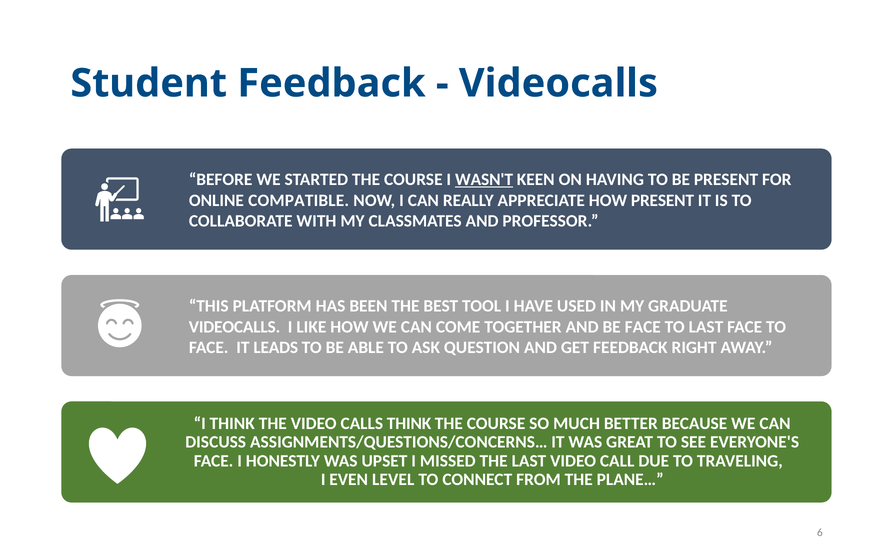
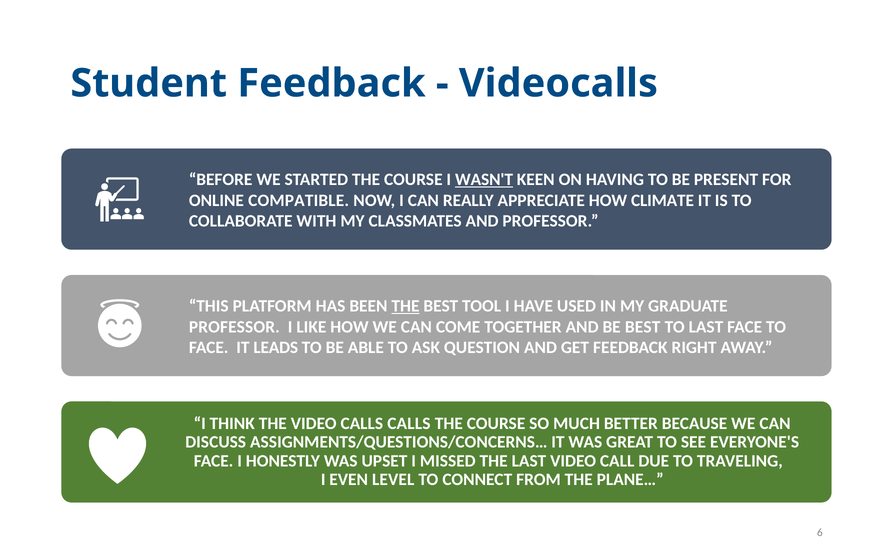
HOW PRESENT: PRESENT -> CLIMATE
THE at (405, 306) underline: none -> present
VIDEOCALLS at (235, 327): VIDEOCALLS -> PROFESSOR
BE FACE: FACE -> BEST
CALLS THINK: THINK -> CALLS
